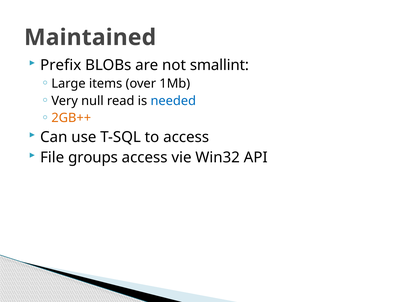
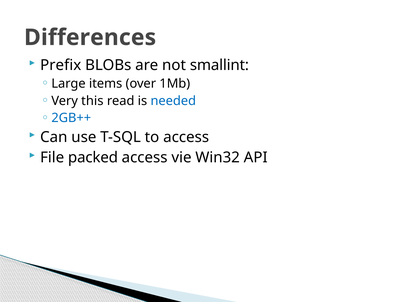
Maintained: Maintained -> Differences
null: null -> this
2GB++ colour: orange -> blue
groups: groups -> packed
